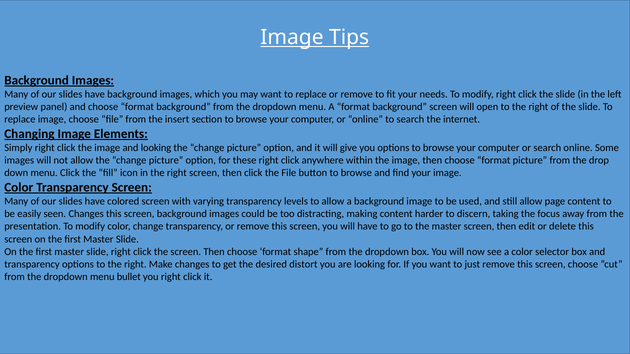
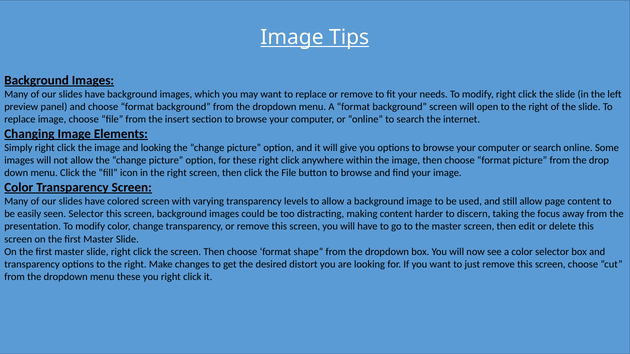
seen Changes: Changes -> Selector
menu bullet: bullet -> these
